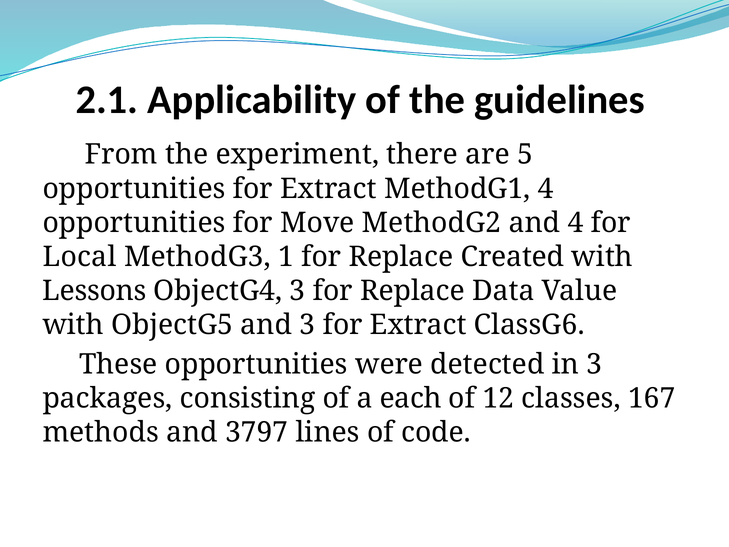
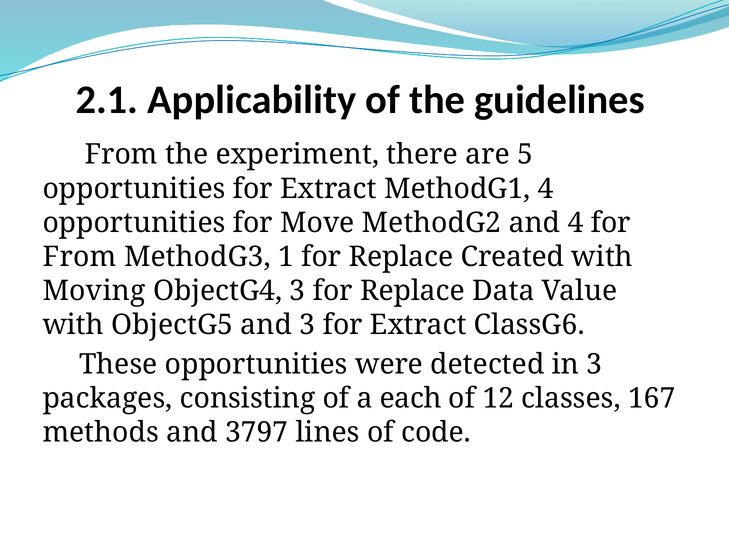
Local at (80, 257): Local -> From
Lessons: Lessons -> Moving
